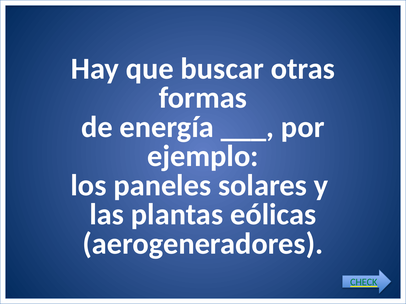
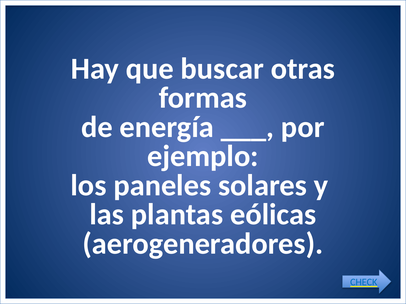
CHECK colour: green -> blue
